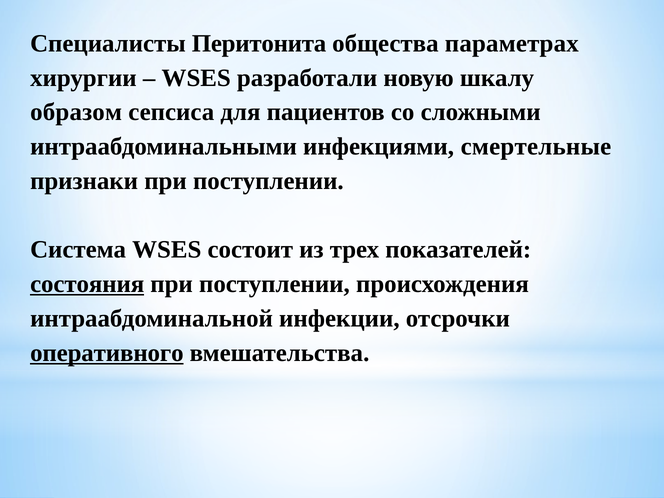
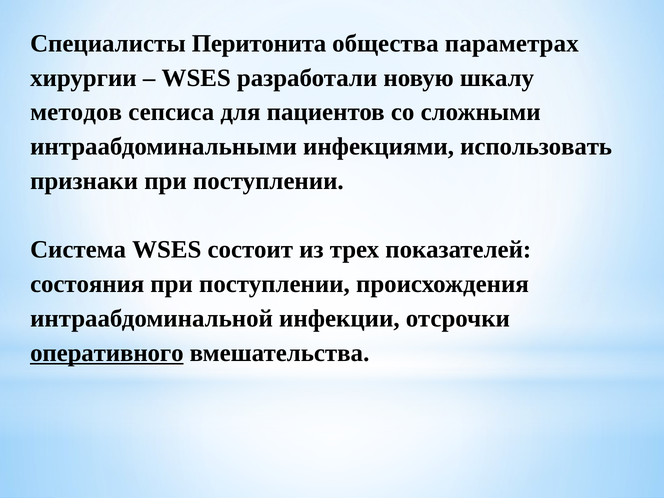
образом: образом -> методов
смертельные: смертельные -> использовать
состояния underline: present -> none
